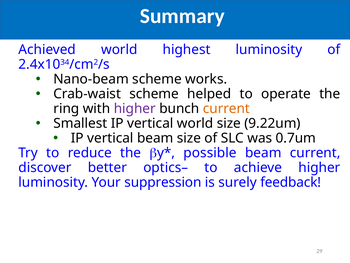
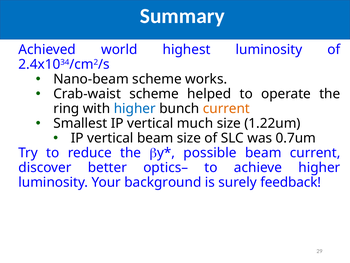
higher at (135, 108) colour: purple -> blue
vertical world: world -> much
9.22um: 9.22um -> 1.22um
suppression: suppression -> background
